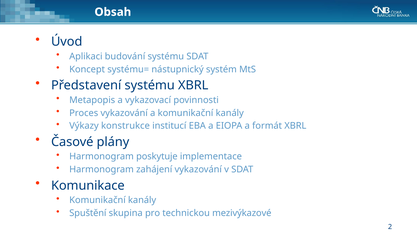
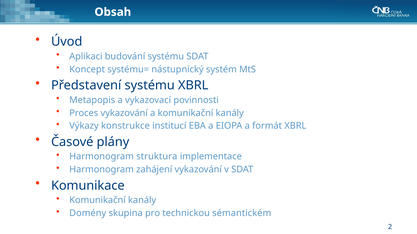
poskytuje: poskytuje -> struktura
Spuštění: Spuštění -> Domény
mezivýkazové: mezivýkazové -> sémantickém
